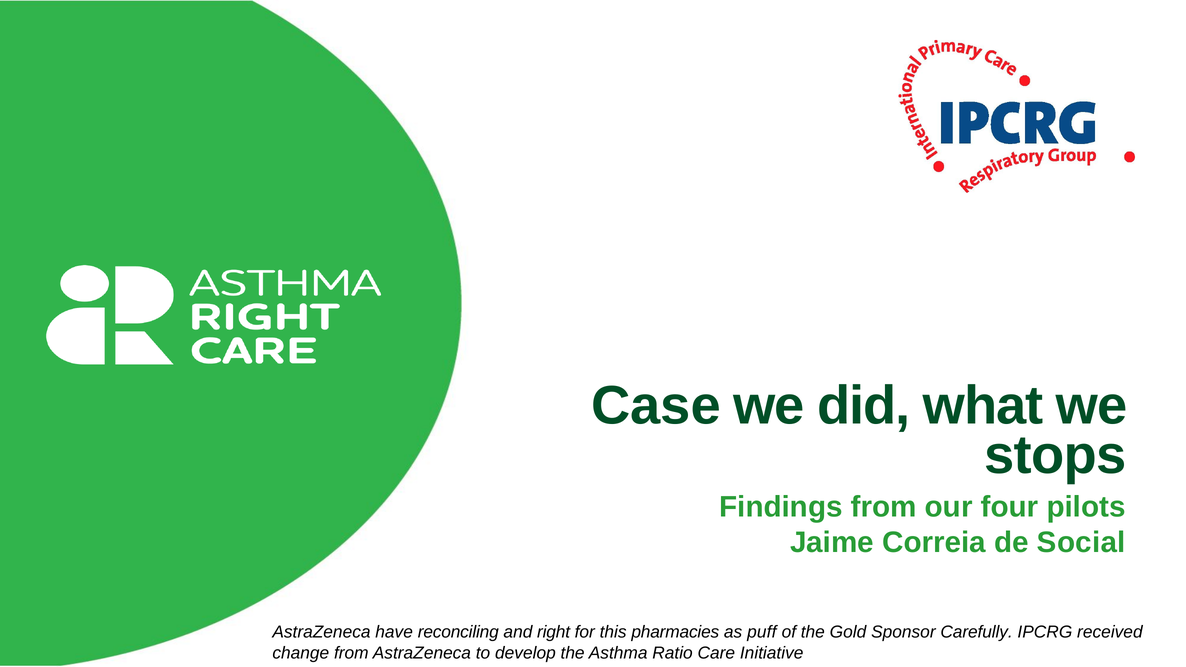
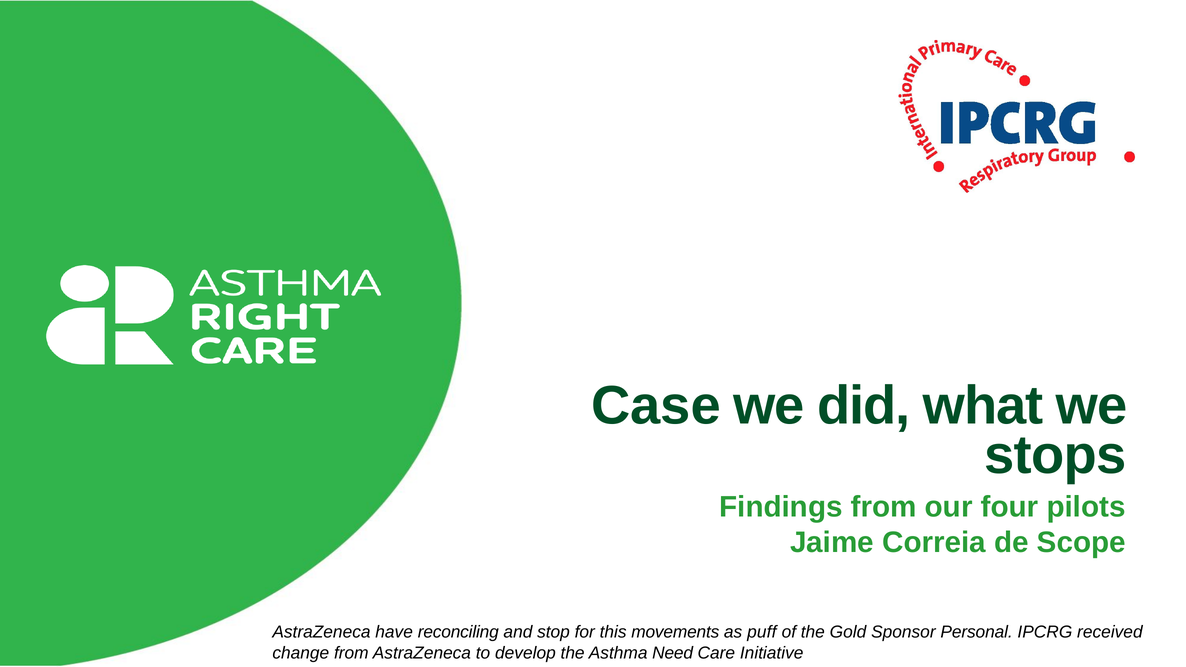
Social: Social -> Scope
right: right -> stop
pharmacies: pharmacies -> movements
Carefully: Carefully -> Personal
Ratio: Ratio -> Need
